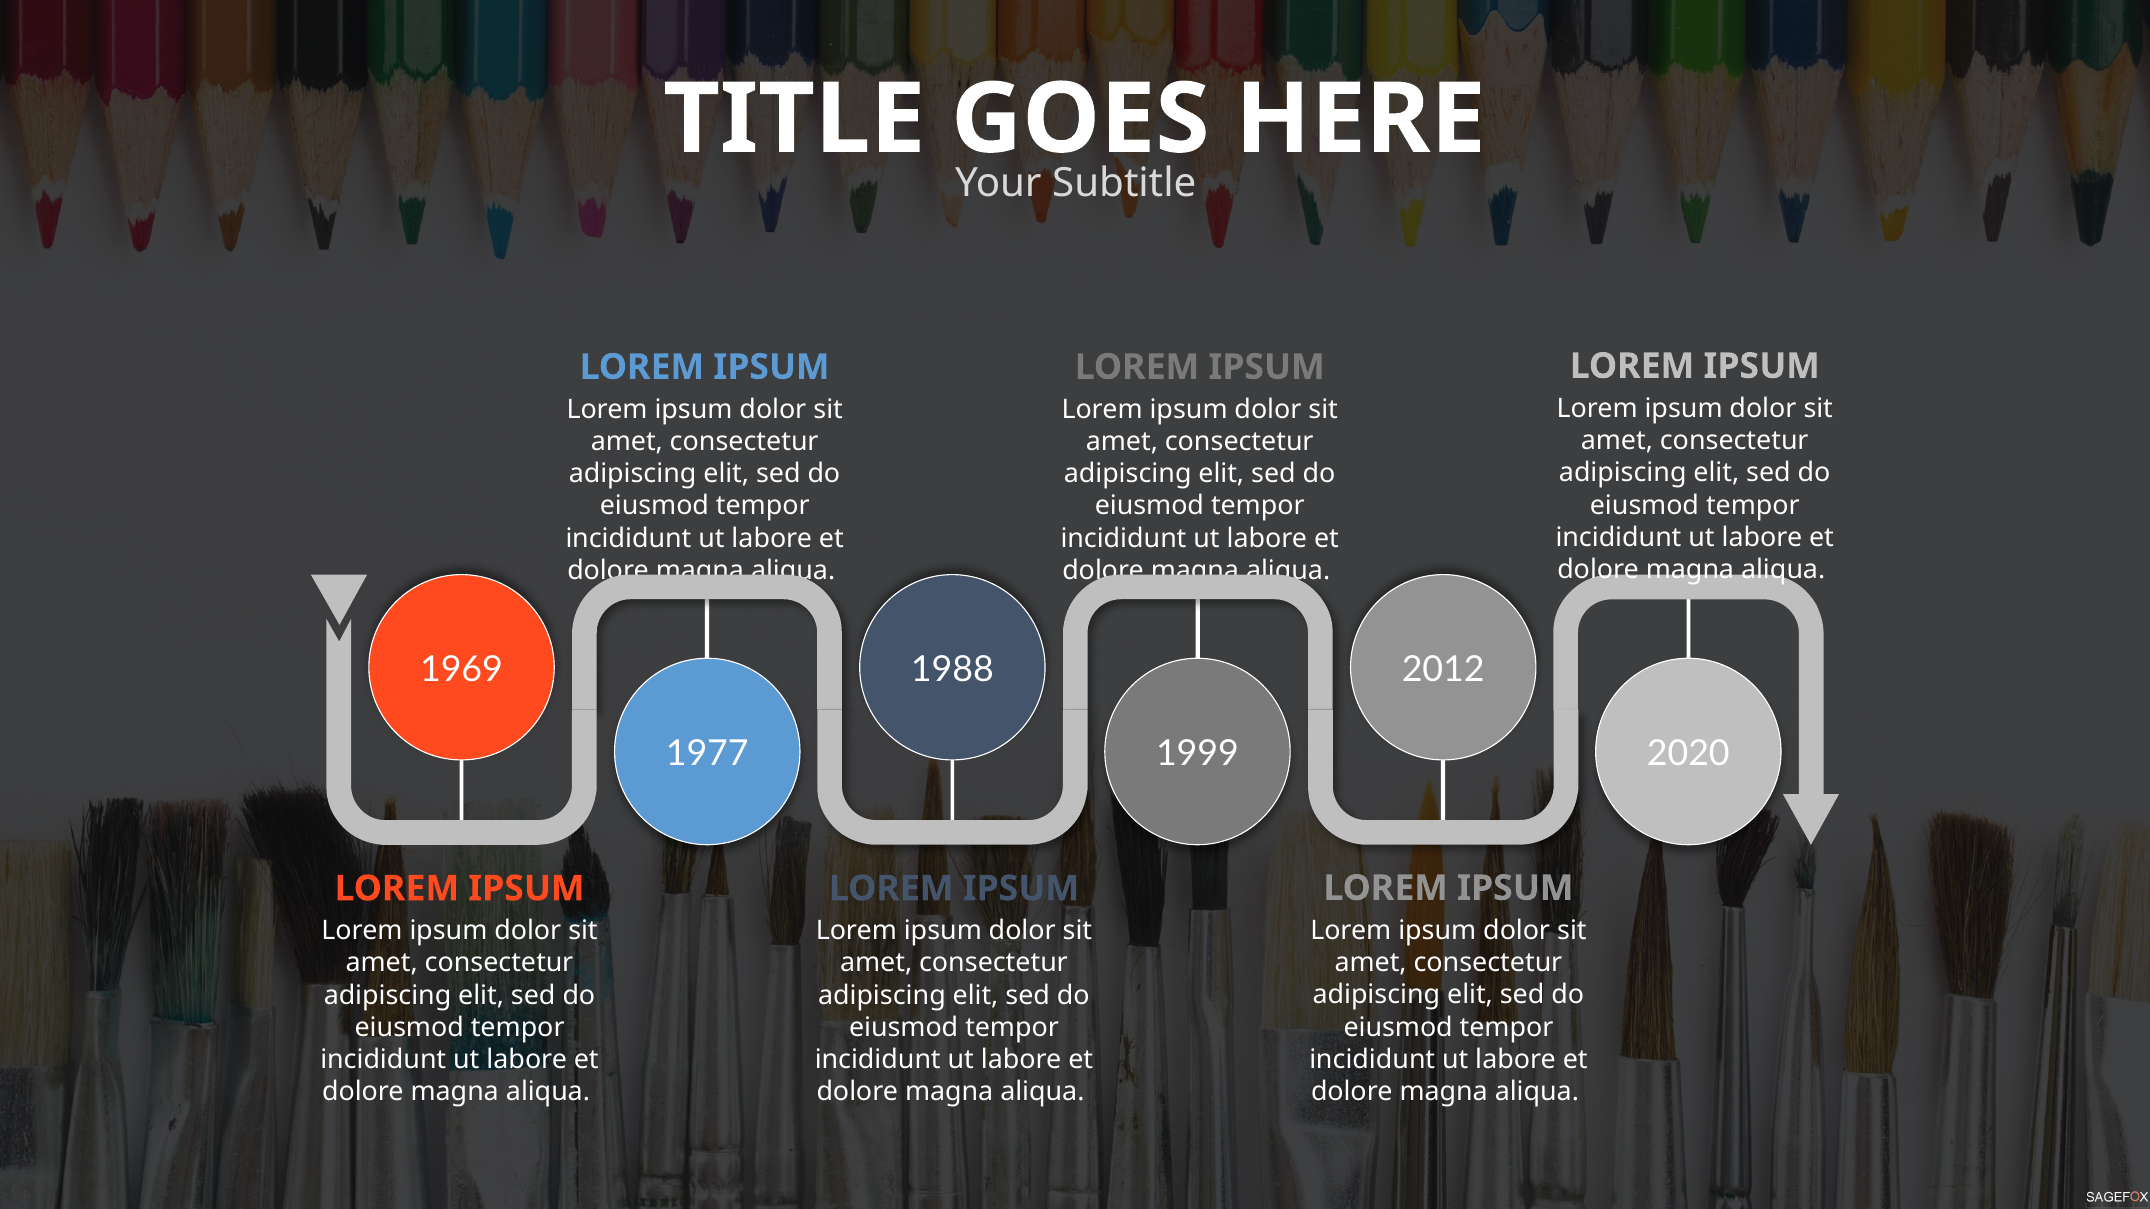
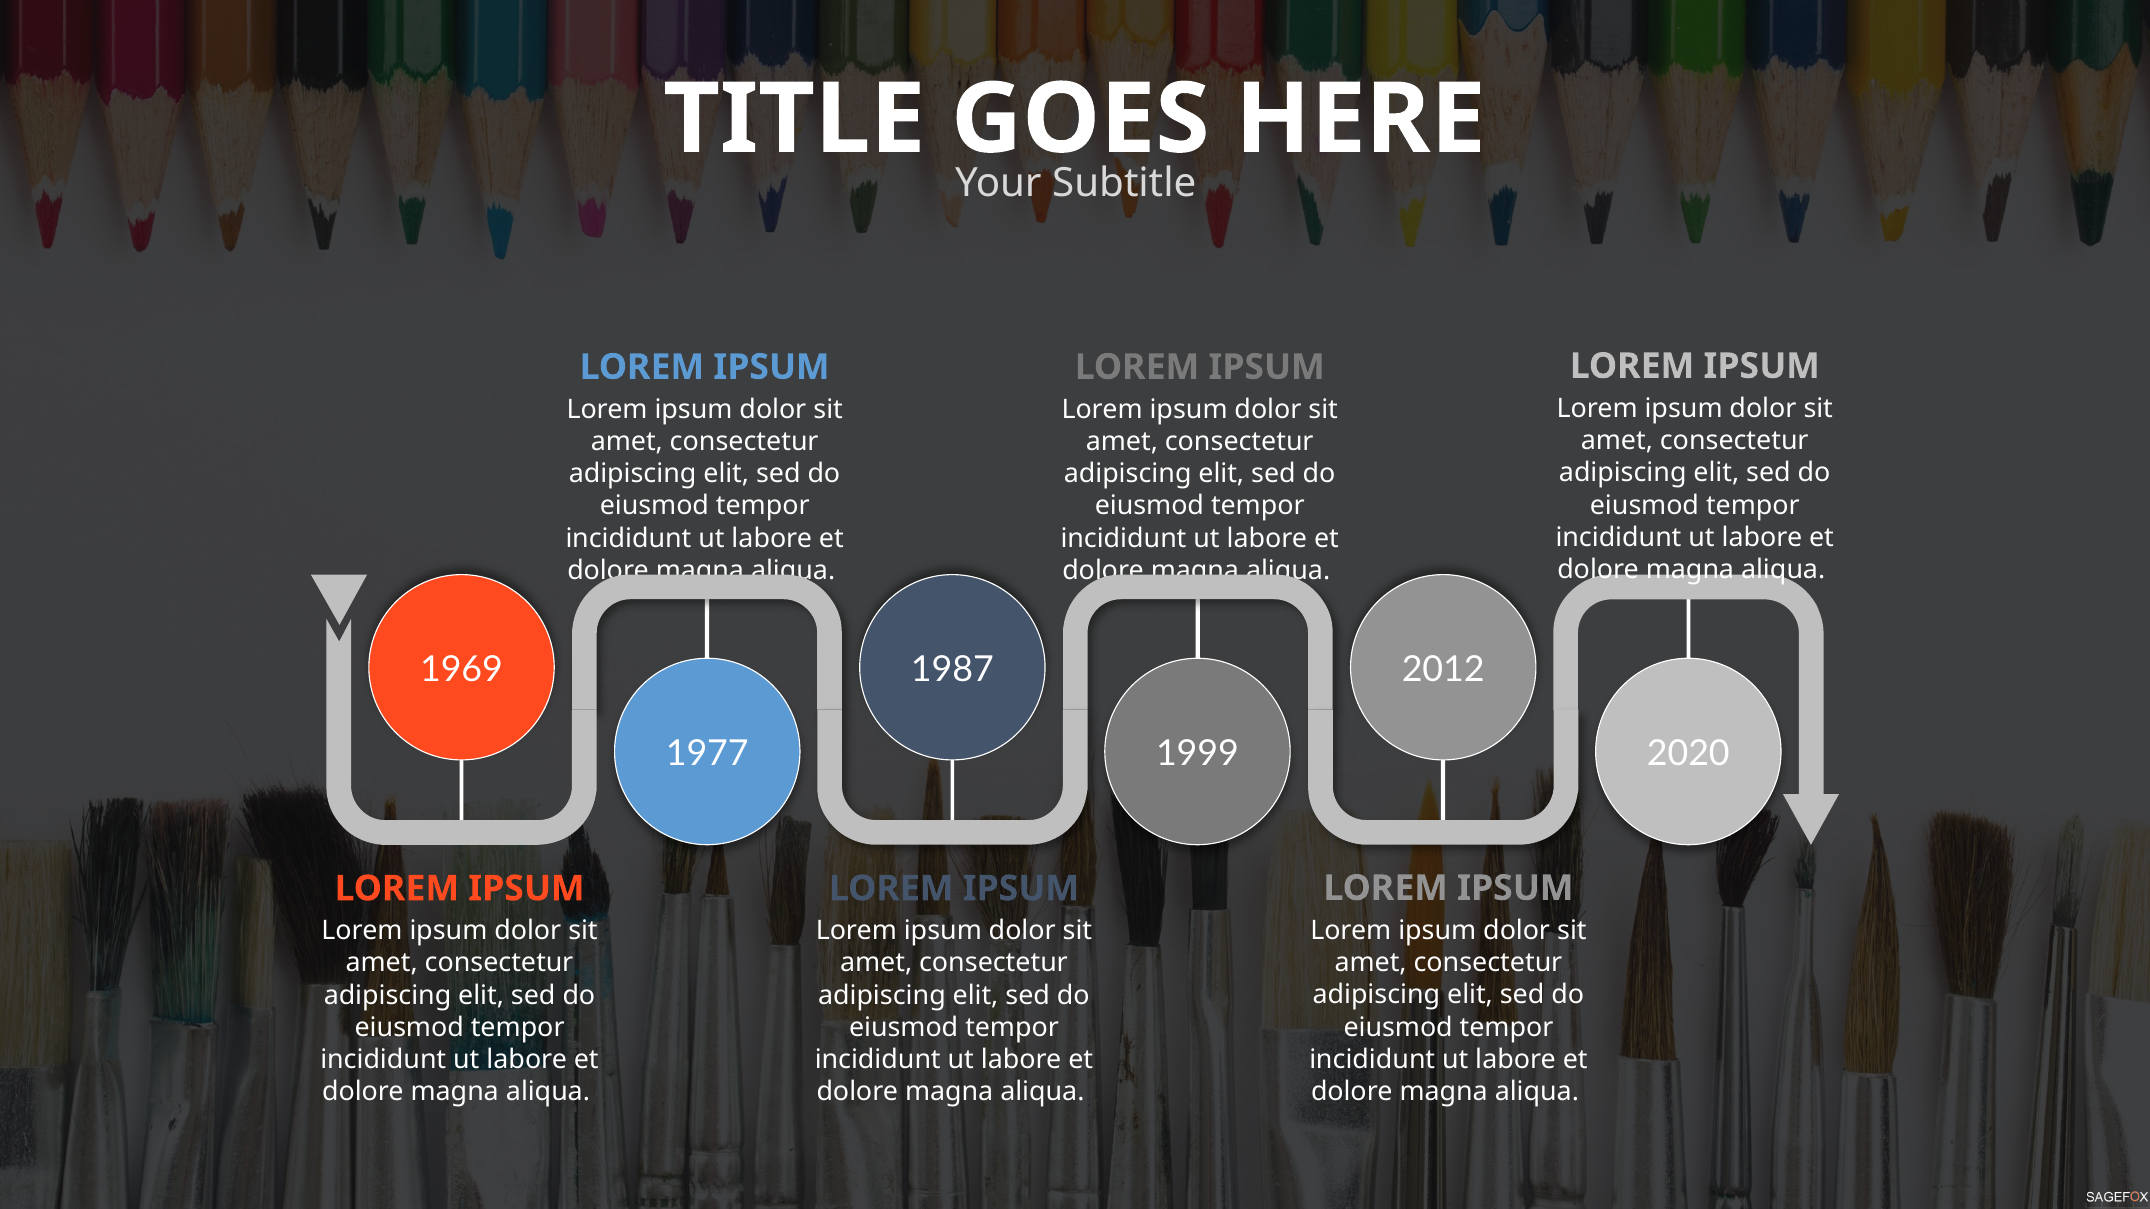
1988: 1988 -> 1987
